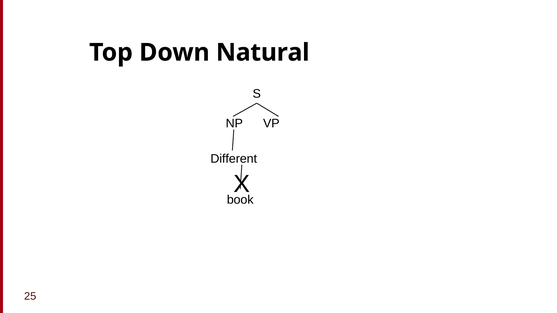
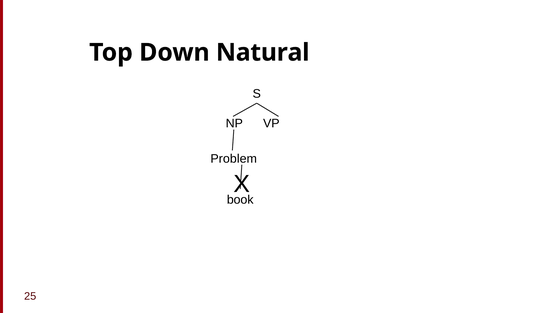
Different: Different -> Problem
